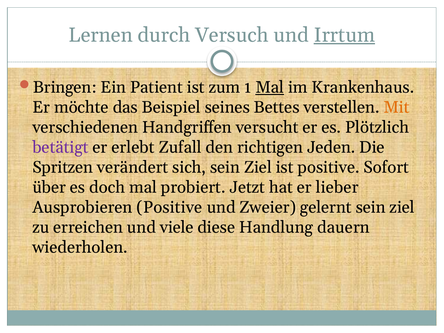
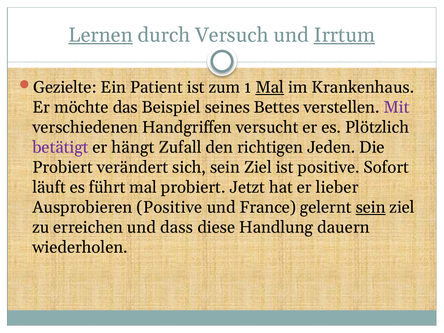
Lernen underline: none -> present
Bringen: Bringen -> Gezielte
Mit colour: orange -> purple
erlebt: erlebt -> hängt
Spritzen at (63, 167): Spritzen -> Probiert
über: über -> läuft
doch: doch -> führt
Zweier: Zweier -> France
sein at (371, 207) underline: none -> present
viele: viele -> dass
